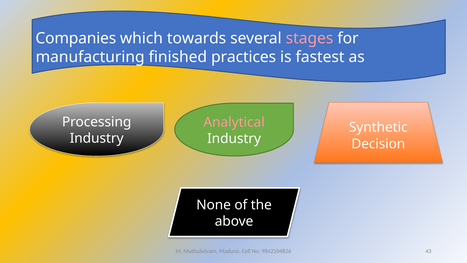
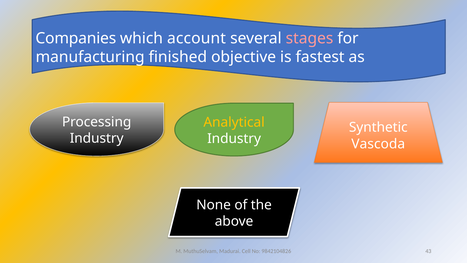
towards: towards -> account
practices: practices -> objective
Analytical colour: pink -> yellow
Decision: Decision -> Vascoda
